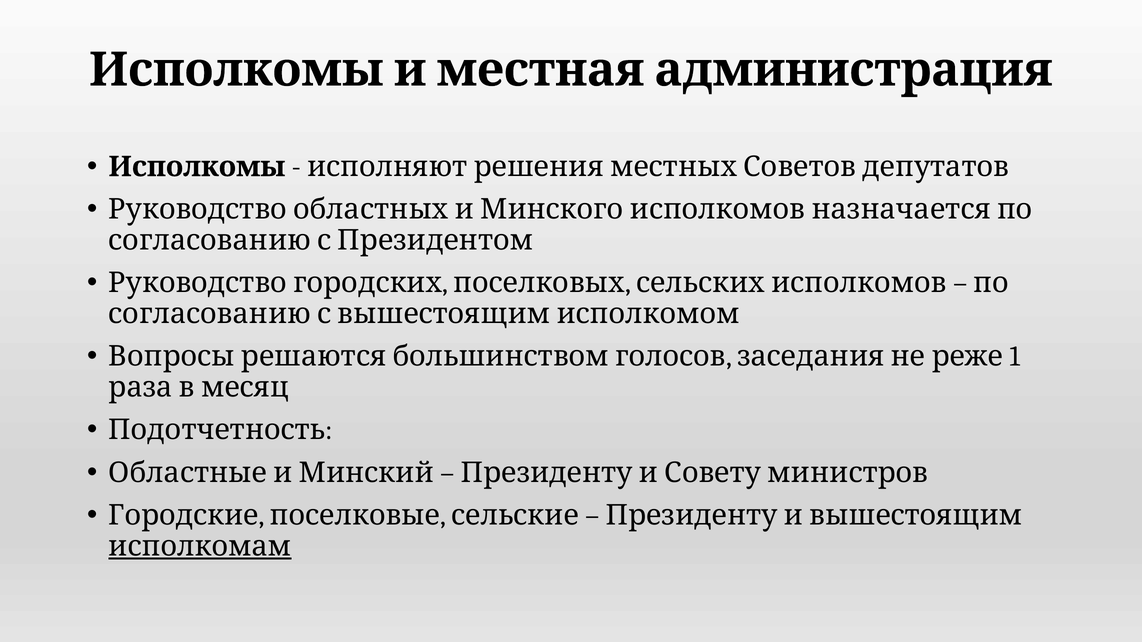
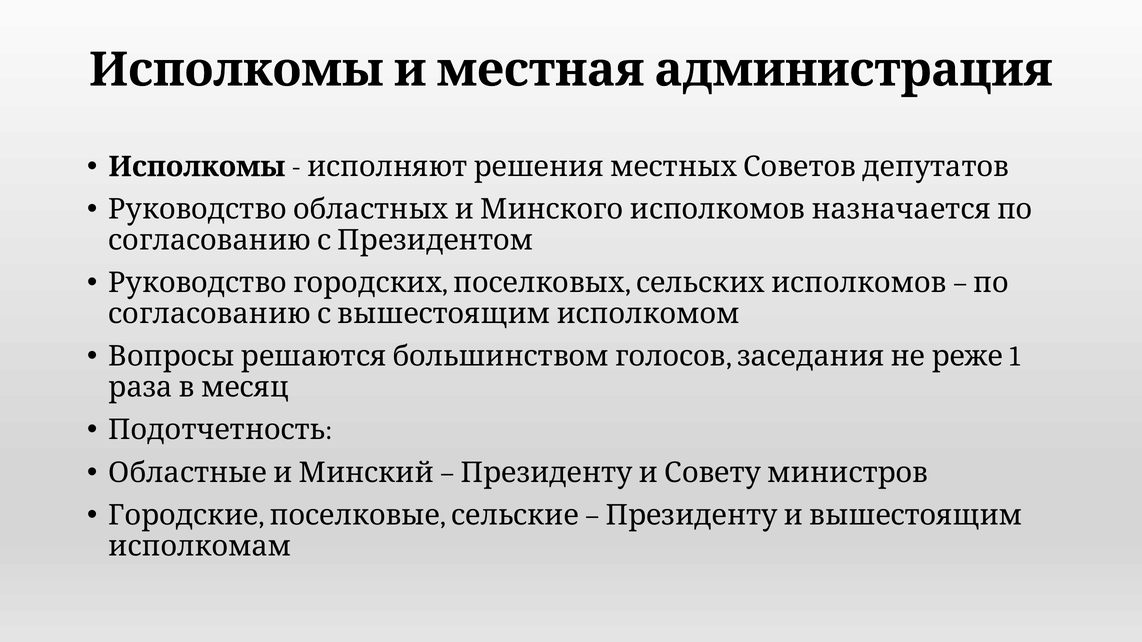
исполкомам underline: present -> none
